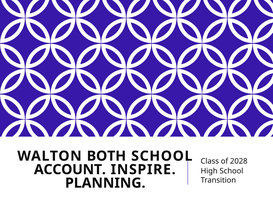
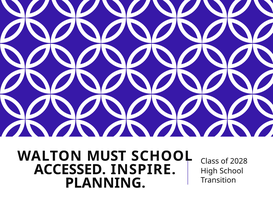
BOTH: BOTH -> MUST
ACCOUNT: ACCOUNT -> ACCESSED
